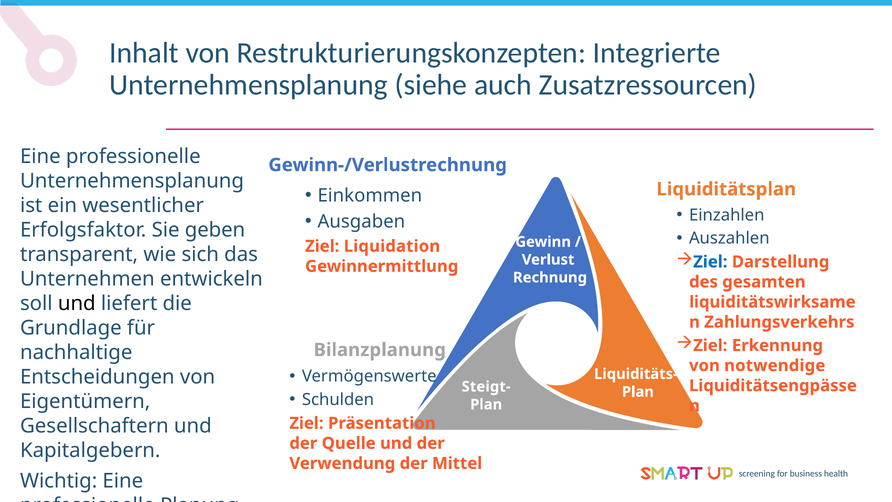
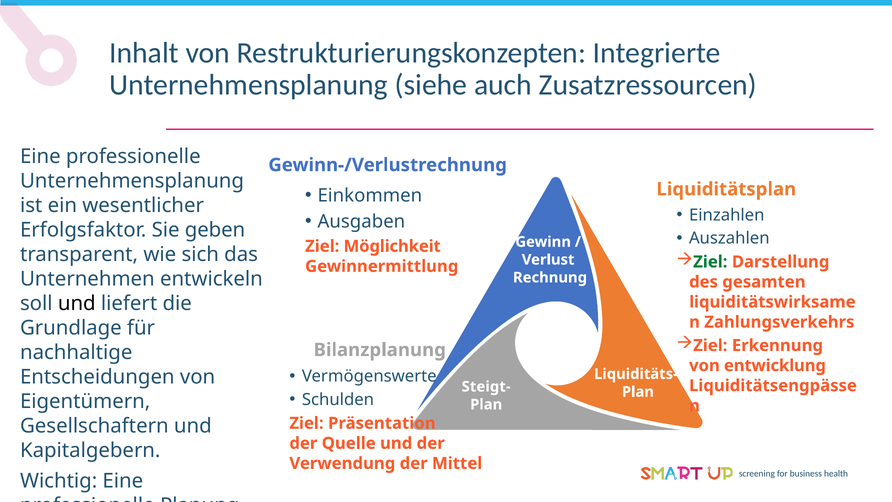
Liquidation: Liquidation -> Möglichkeit
Ziel at (710, 262) colour: blue -> green
notwendige: notwendige -> entwicklung
